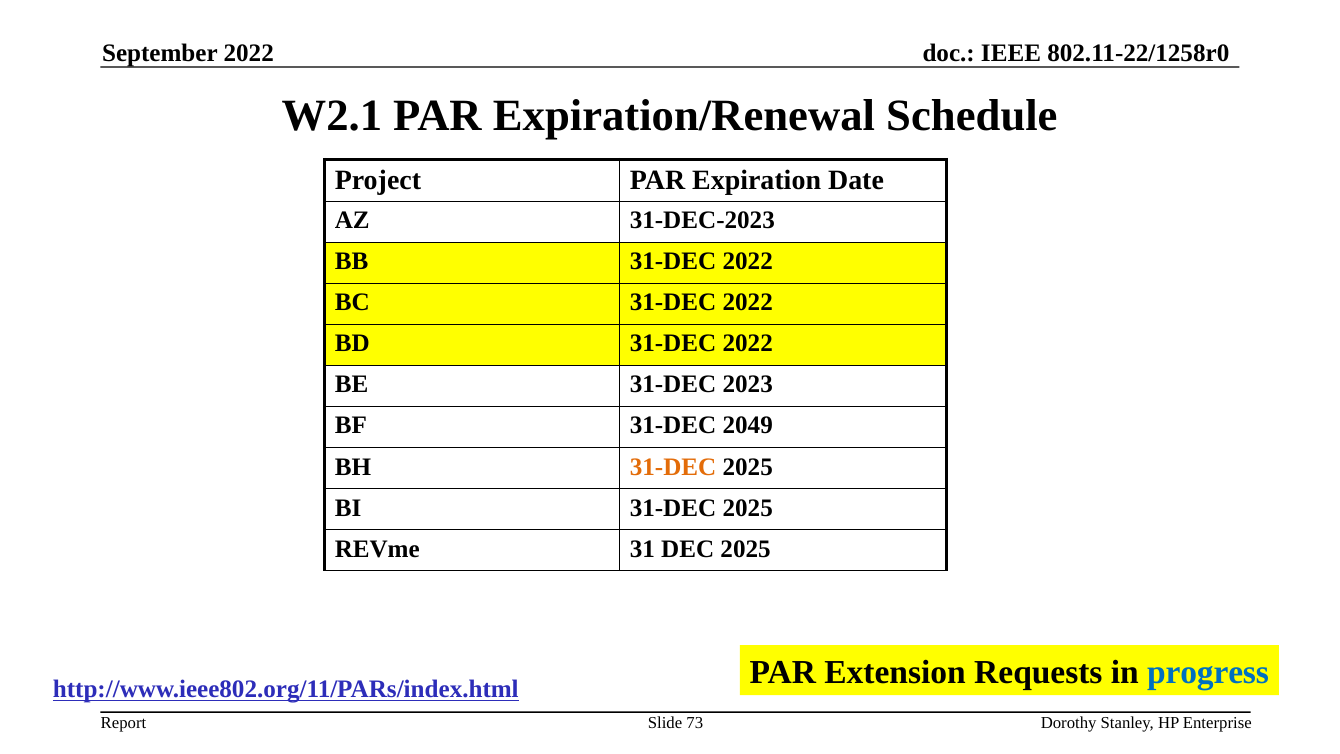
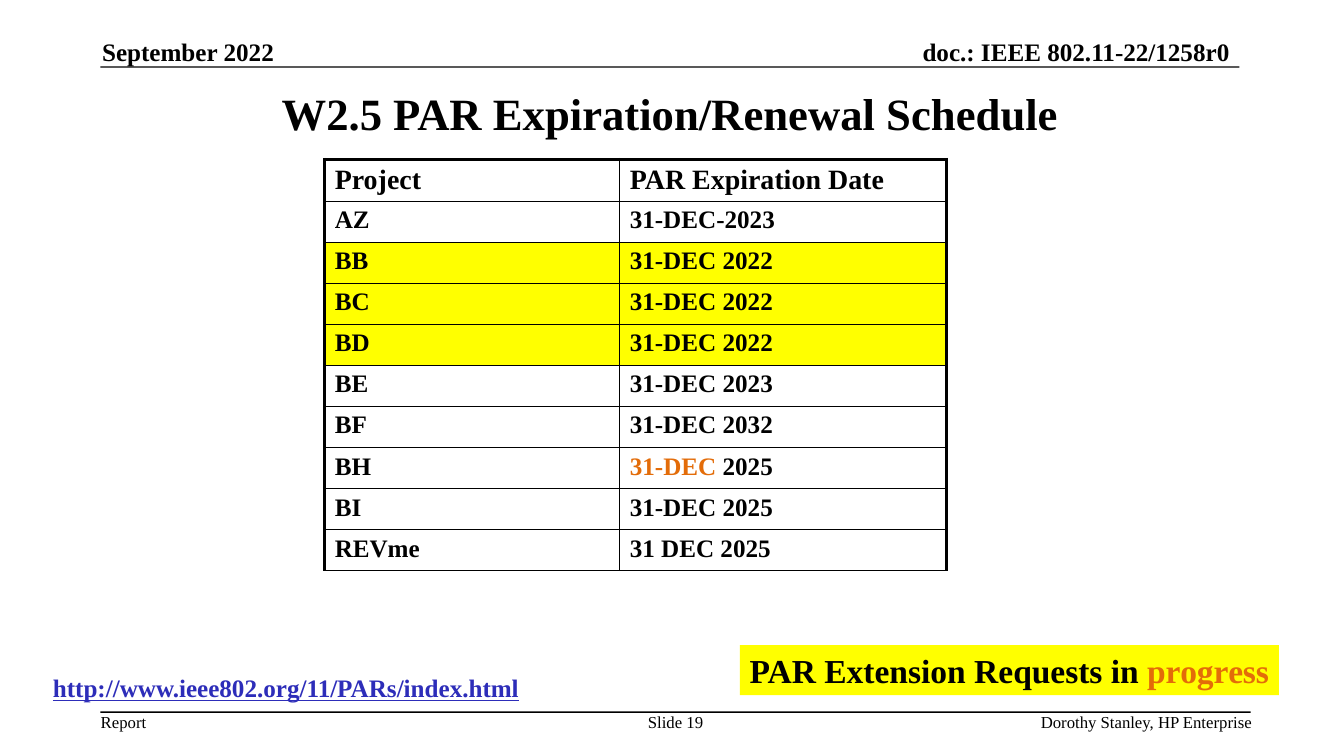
W2.1: W2.1 -> W2.5
2049: 2049 -> 2032
progress colour: blue -> orange
73: 73 -> 19
